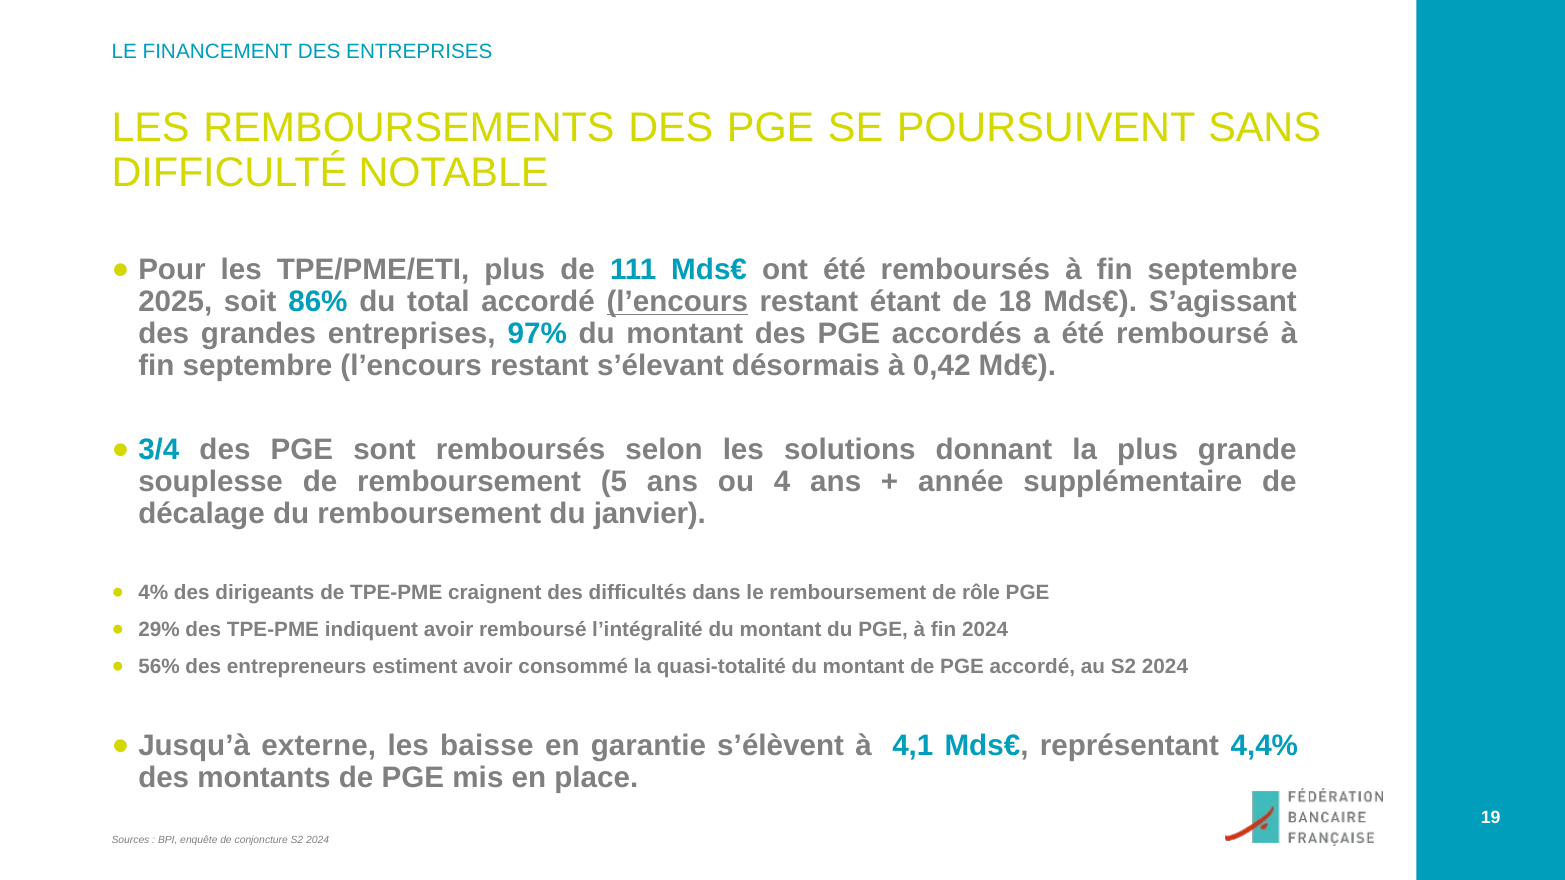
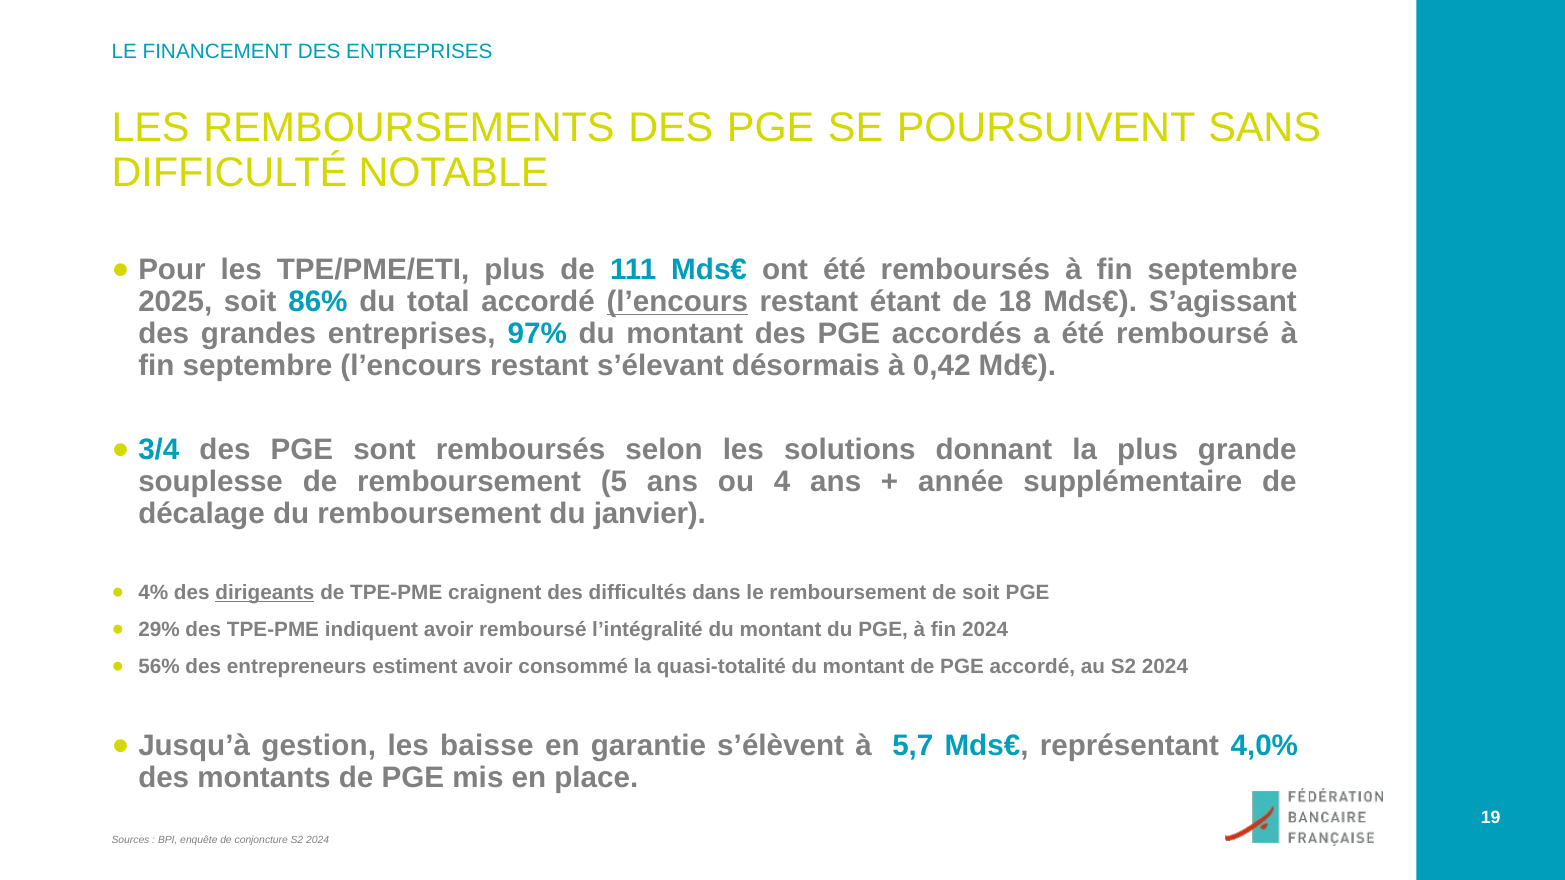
dirigeants underline: none -> present
de rôle: rôle -> soit
externe: externe -> gestion
4,1: 4,1 -> 5,7
4,4%: 4,4% -> 4,0%
